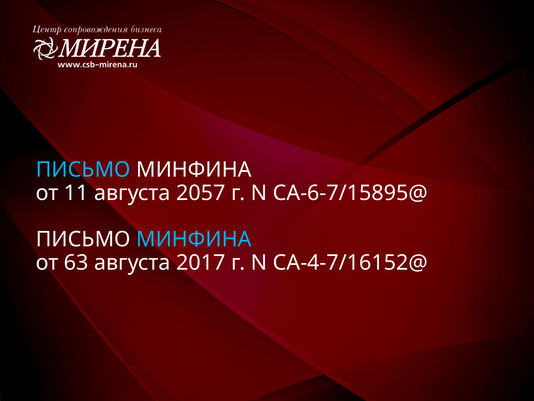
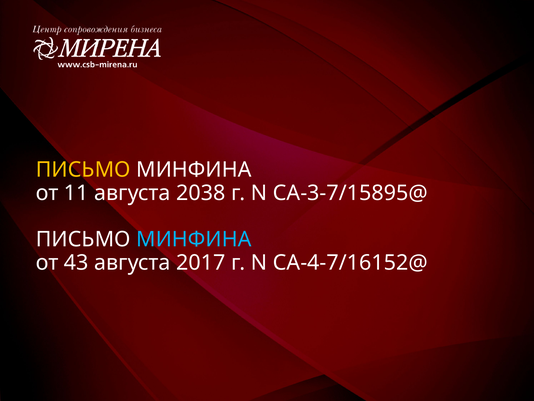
ПИСЬМО at (83, 170) colour: light blue -> yellow
2057: 2057 -> 2038
СА-6-7/15895@: СА-6-7/15895@ -> СА-3-7/15895@
63: 63 -> 43
